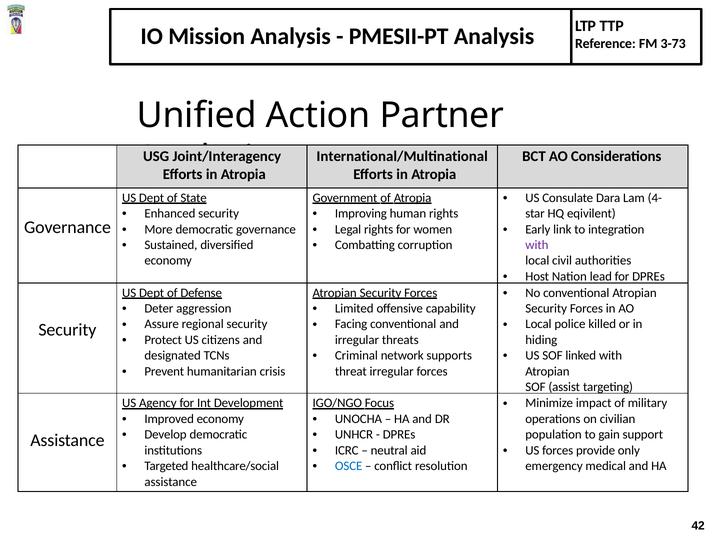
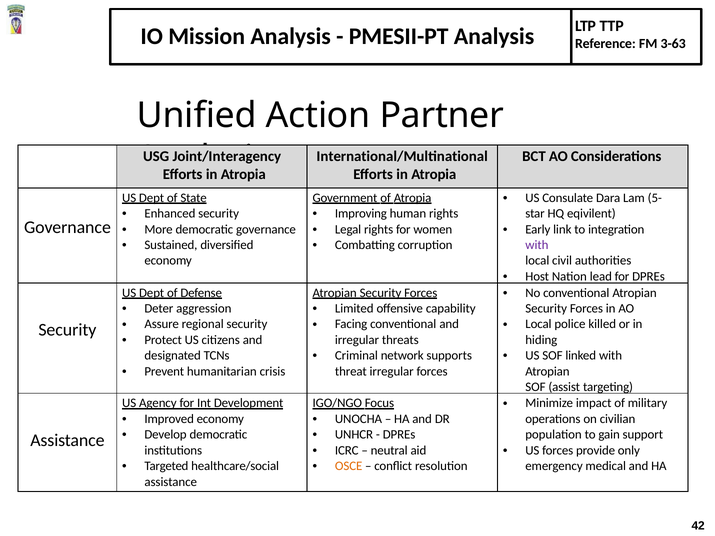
3-73: 3-73 -> 3-63
4-: 4- -> 5-
OSCE colour: blue -> orange
